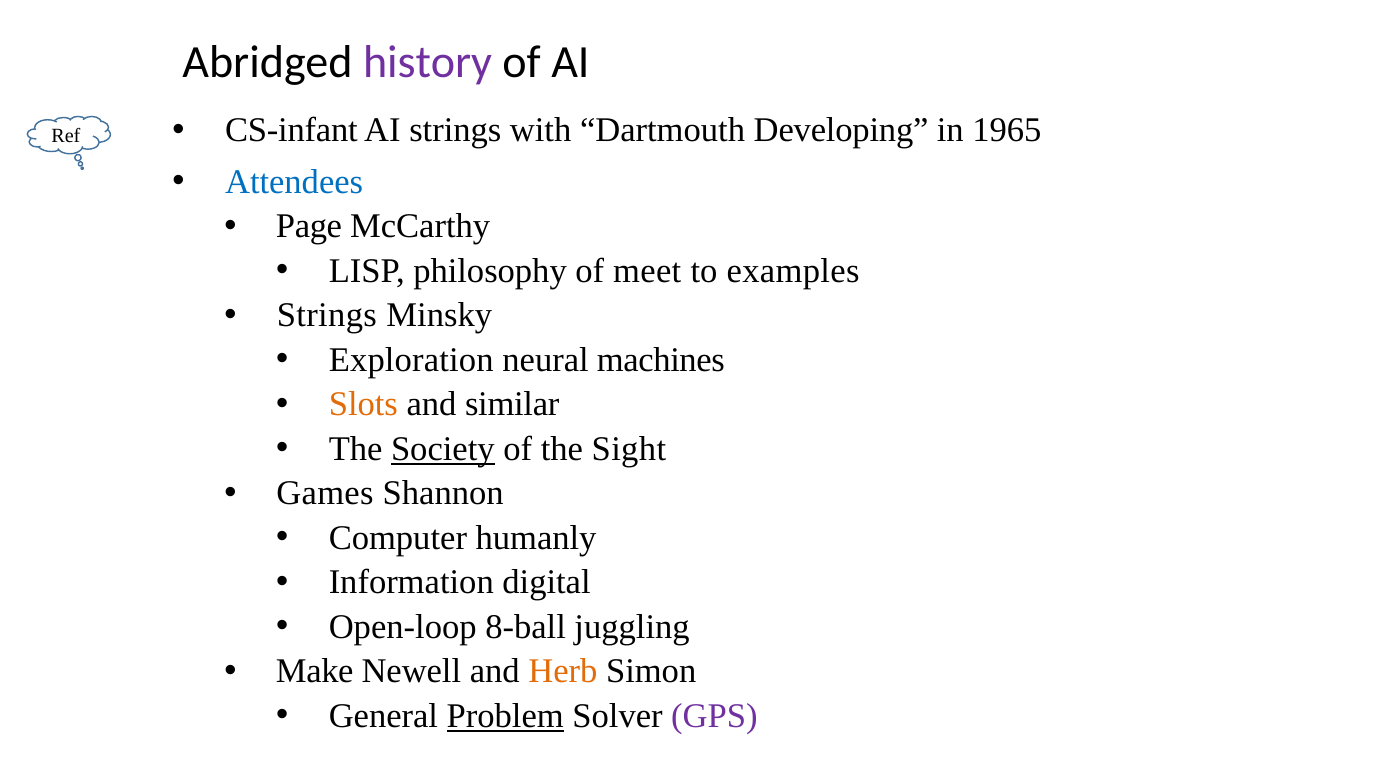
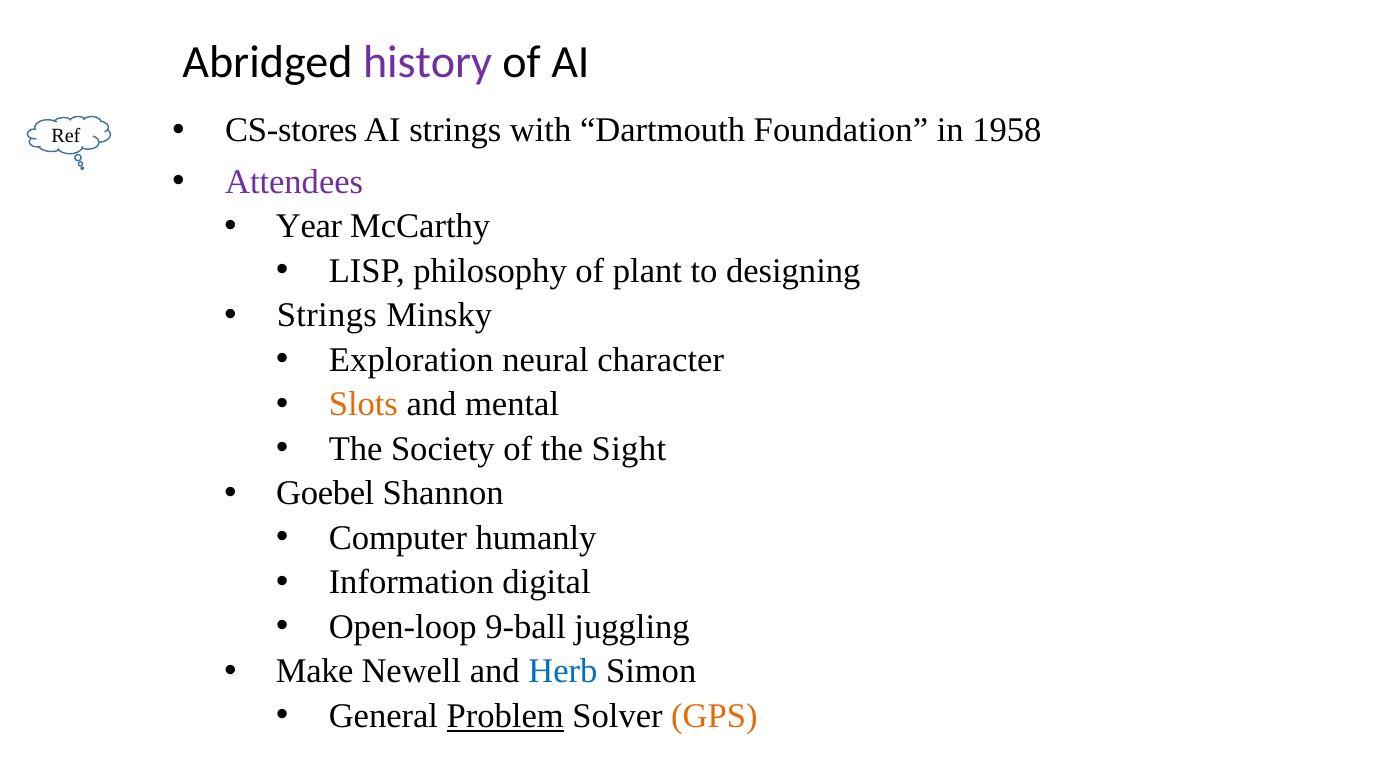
CS-infant: CS-infant -> CS-stores
Developing: Developing -> Foundation
1965: 1965 -> 1958
Attendees colour: blue -> purple
Page: Page -> Year
meet: meet -> plant
examples: examples -> designing
machines: machines -> character
similar: similar -> mental
Society underline: present -> none
Games: Games -> Goebel
8-ball: 8-ball -> 9-ball
Herb colour: orange -> blue
GPS colour: purple -> orange
